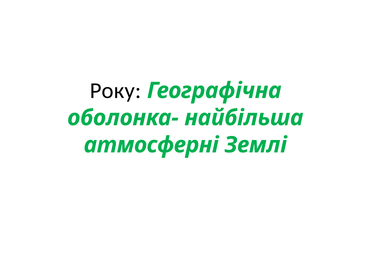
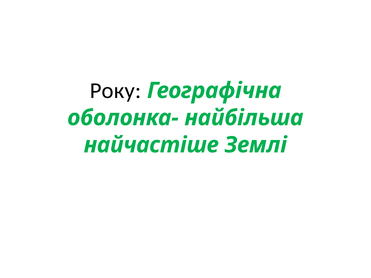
атмосферні: атмосферні -> найчастіше
